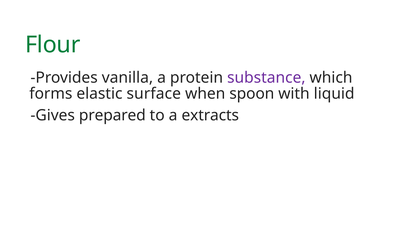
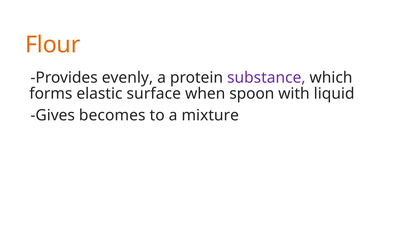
Flour colour: green -> orange
vanilla: vanilla -> evenly
prepared: prepared -> becomes
extracts: extracts -> mixture
